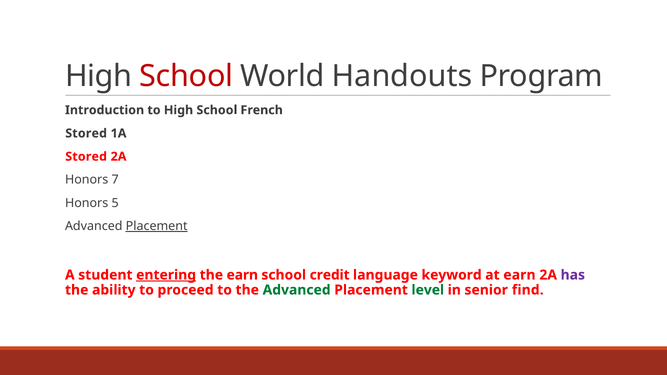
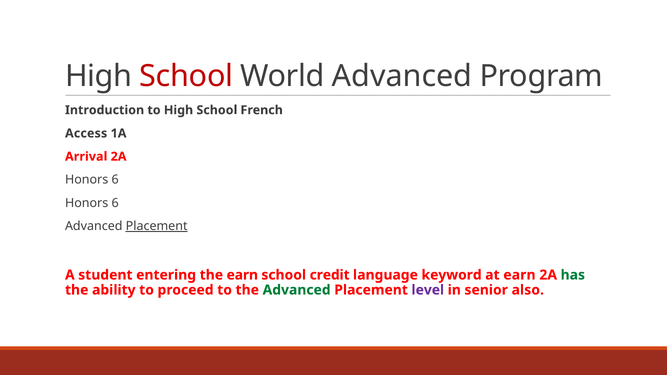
World Handouts: Handouts -> Advanced
Stored at (86, 133): Stored -> Access
Stored at (86, 157): Stored -> Arrival
7 at (115, 180): 7 -> 6
5 at (115, 203): 5 -> 6
entering underline: present -> none
has colour: purple -> green
level colour: green -> purple
find: find -> also
